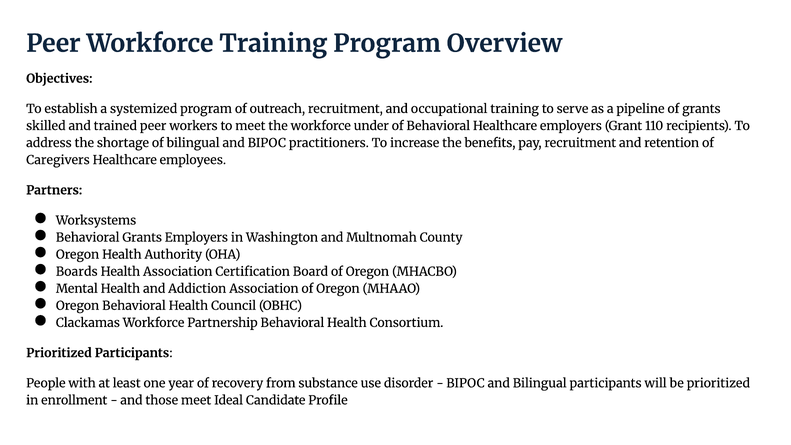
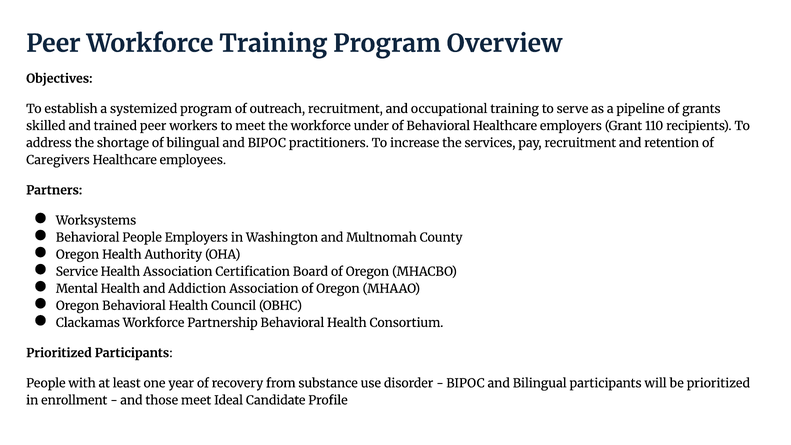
benefits: benefits -> services
Behavioral Grants: Grants -> People
Boards: Boards -> Service
